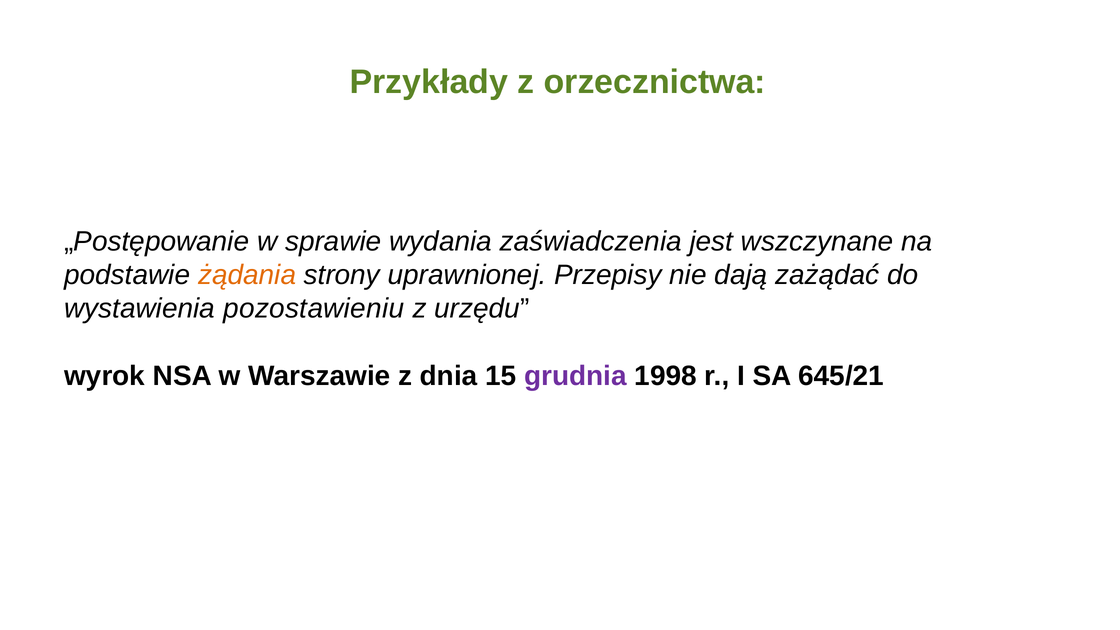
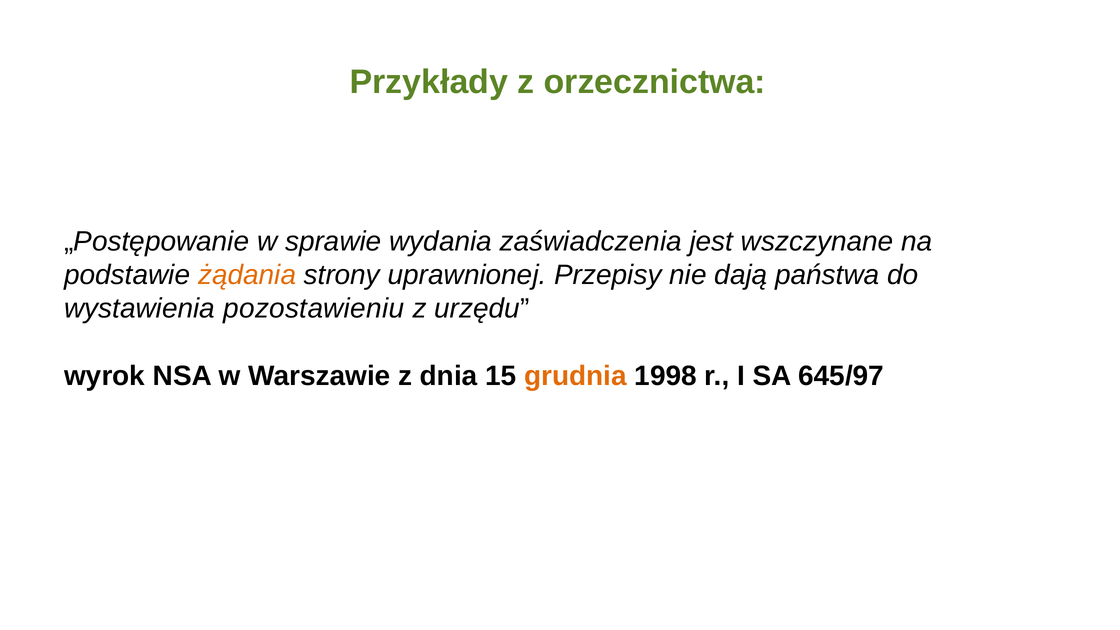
zażądać: zażądać -> państwa
grudnia colour: purple -> orange
645/21: 645/21 -> 645/97
